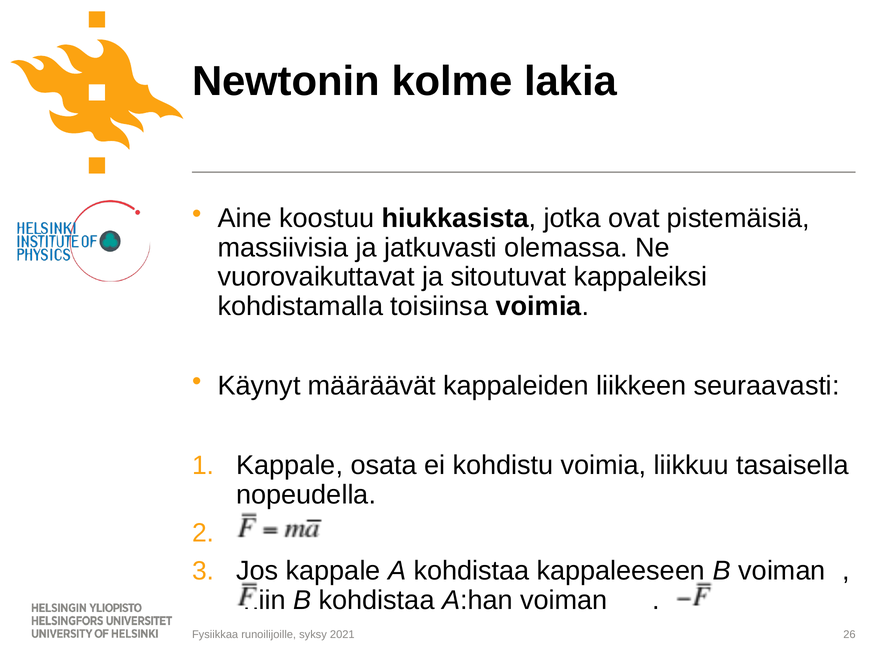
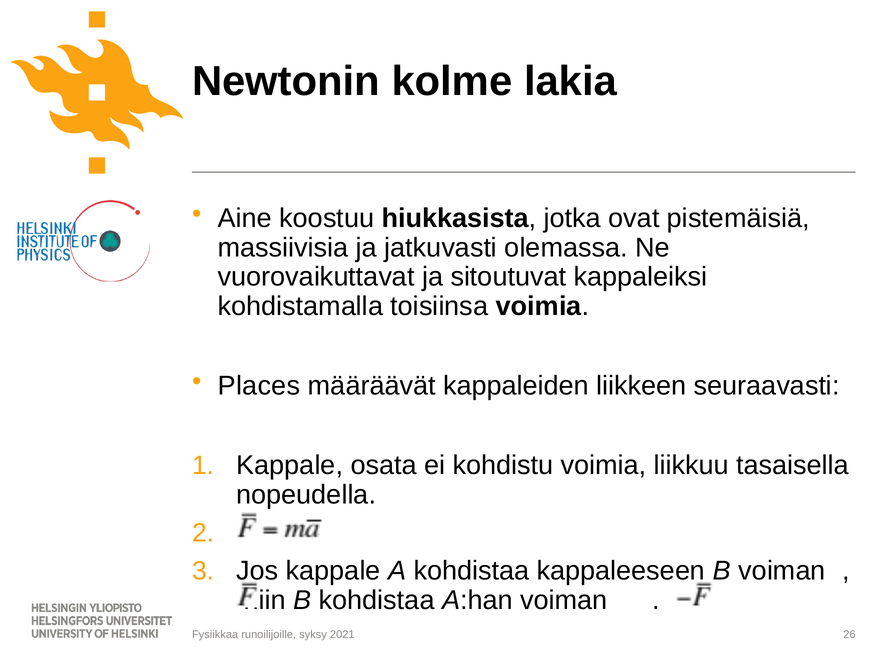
Käynyt: Käynyt -> Places
